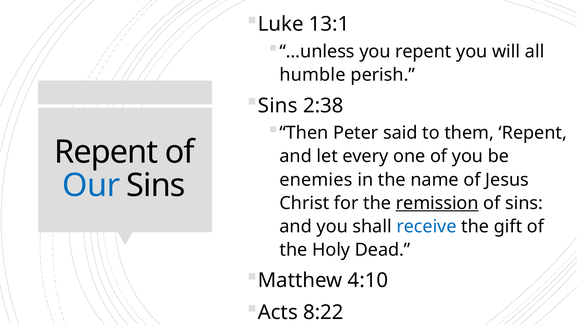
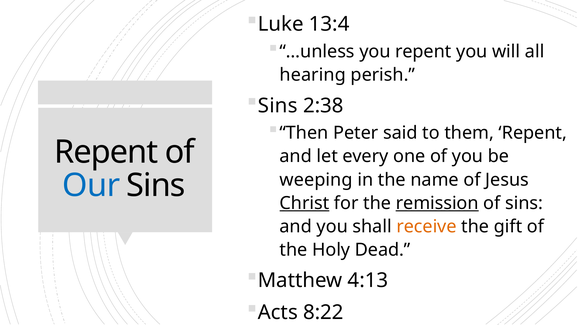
13:1: 13:1 -> 13:4
humble: humble -> hearing
enemies: enemies -> weeping
Christ underline: none -> present
receive colour: blue -> orange
4:10: 4:10 -> 4:13
